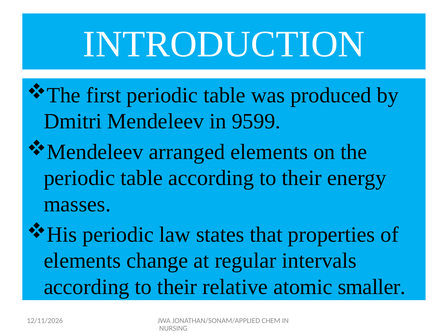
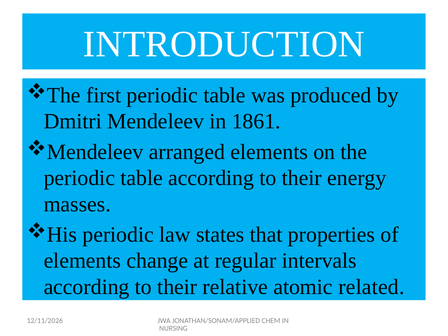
9599: 9599 -> 1861
smaller: smaller -> related
